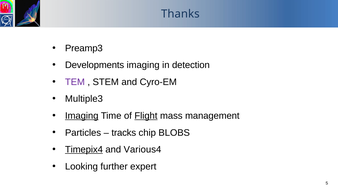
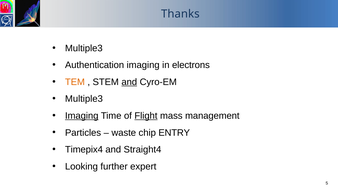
Preamp3 at (84, 48): Preamp3 -> Multiple3
Developments: Developments -> Authentication
detection: detection -> electrons
TEM colour: purple -> orange
and at (129, 82) underline: none -> present
tracks: tracks -> waste
BLOBS: BLOBS -> ENTRY
Timepix4 underline: present -> none
Various4: Various4 -> Straight4
